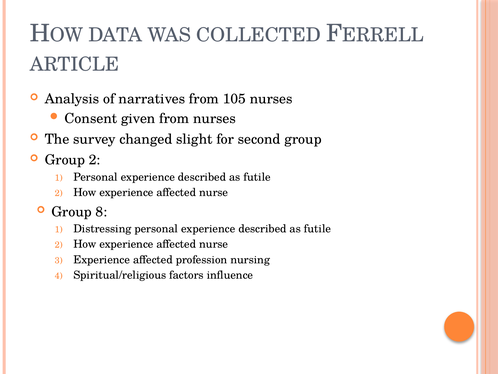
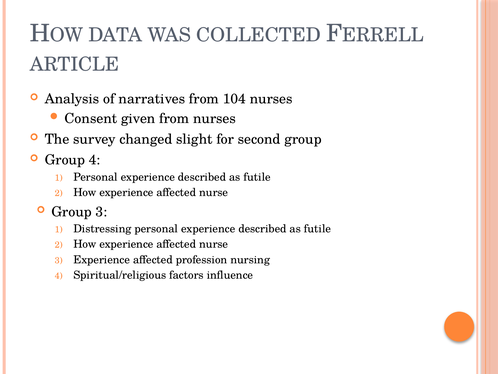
105: 105 -> 104
Group 2: 2 -> 4
Group 8: 8 -> 3
